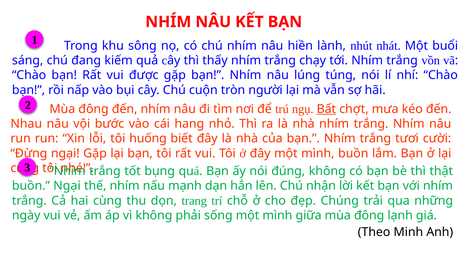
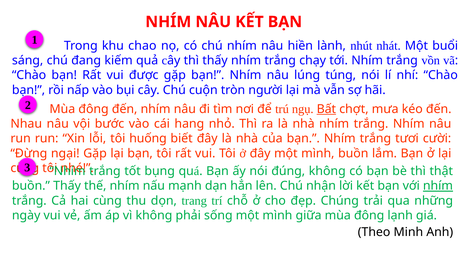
sông: sông -> chao
buồn Ngại: Ngại -> Thấy
nhím at (438, 186) underline: none -> present
